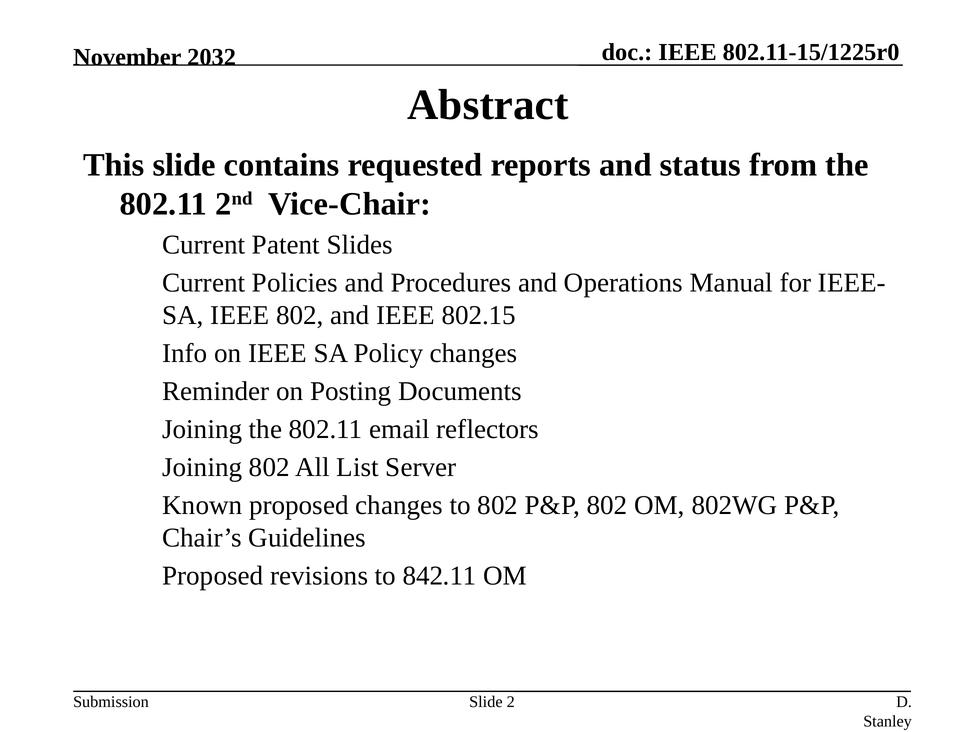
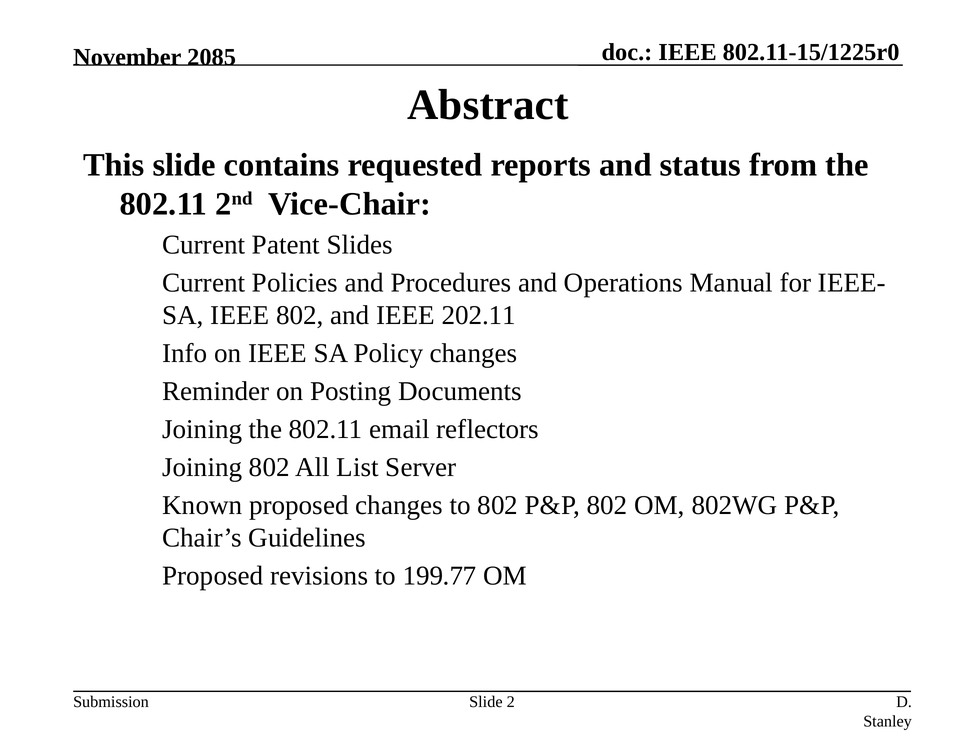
2032: 2032 -> 2085
802.15: 802.15 -> 202.11
842.11: 842.11 -> 199.77
